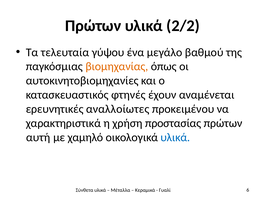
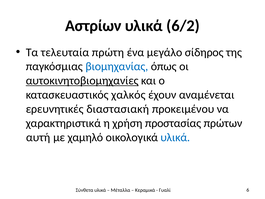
Πρώτων at (93, 26): Πρώτων -> Αστρίων
2/2: 2/2 -> 6/2
γύψου: γύψου -> πρώτη
βαθμού: βαθμού -> σίδηρος
βιομηχανίας colour: orange -> blue
αυτοκινητοβιομηχανίες underline: none -> present
φτηνές: φτηνές -> χαλκός
αναλλοίωτες: αναλλοίωτες -> διαστασιακή
